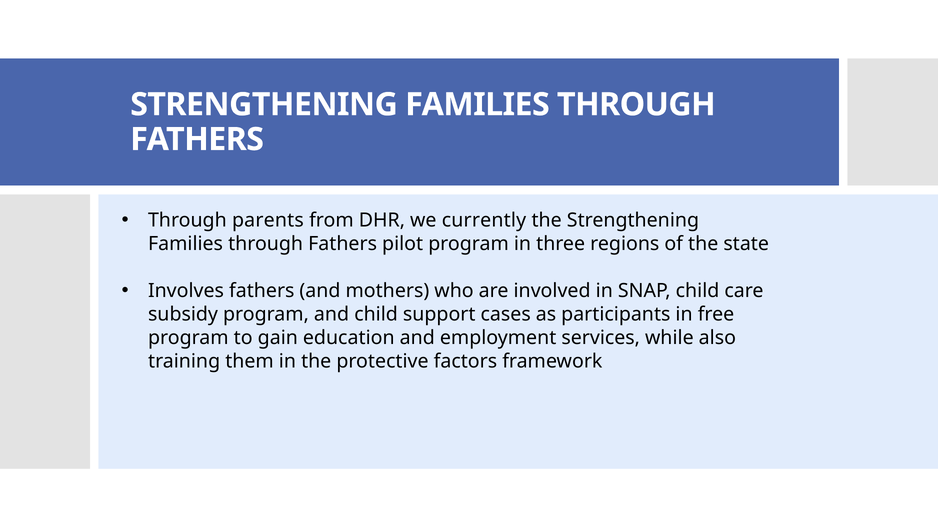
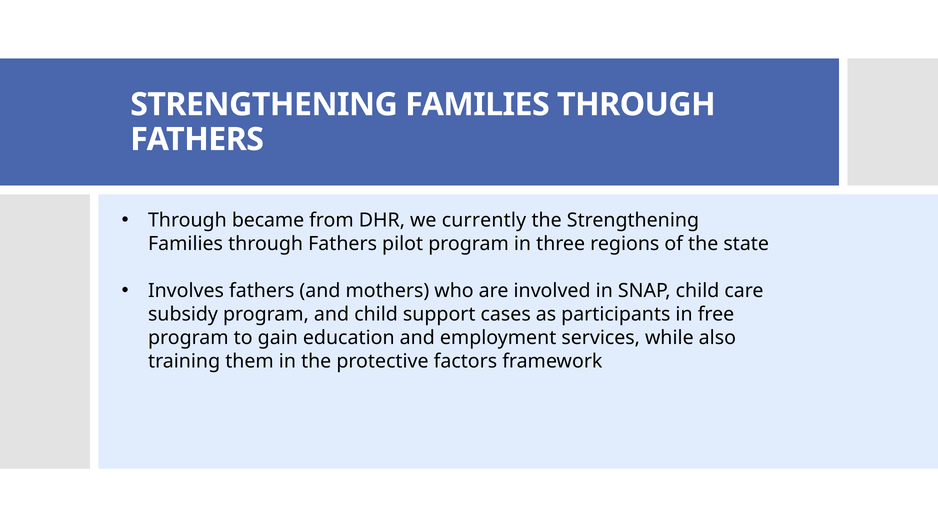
parents: parents -> became
